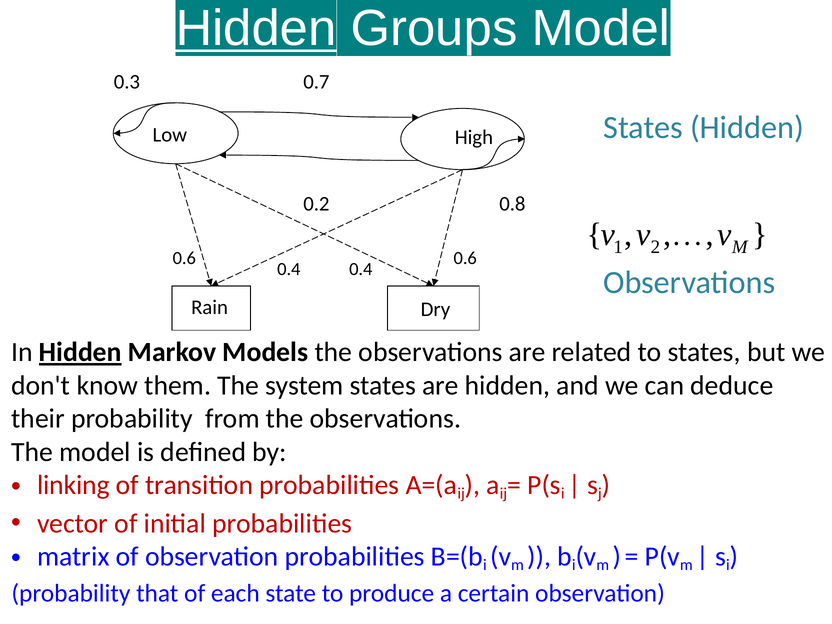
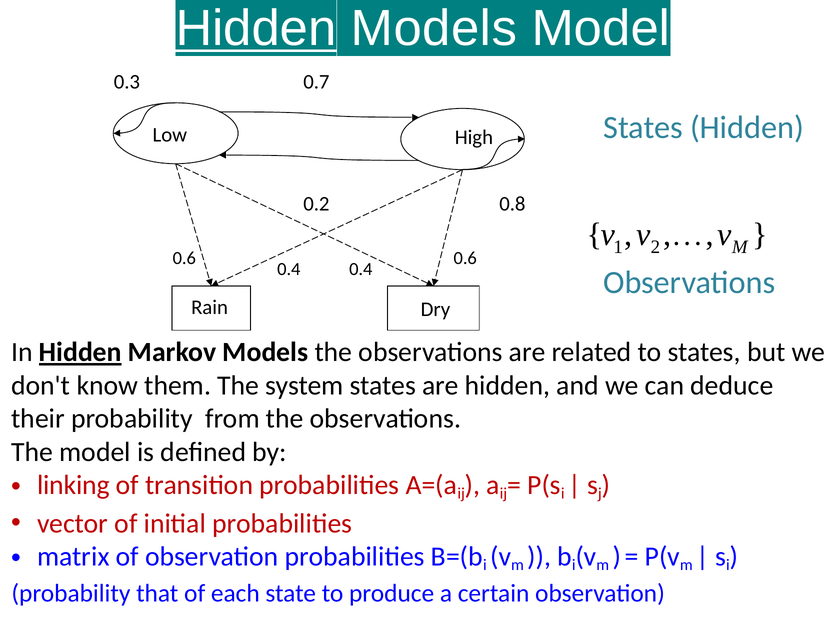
Hidden Groups: Groups -> Models
